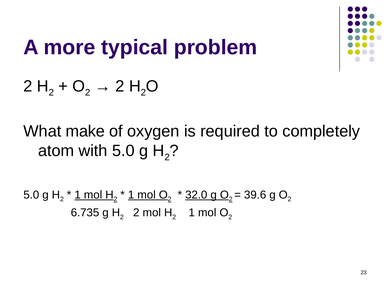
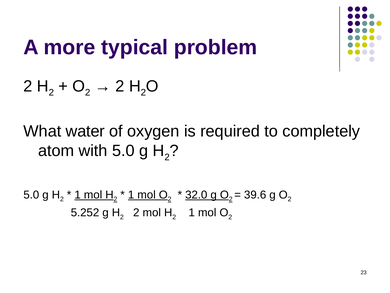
make: make -> water
6.735: 6.735 -> 5.252
